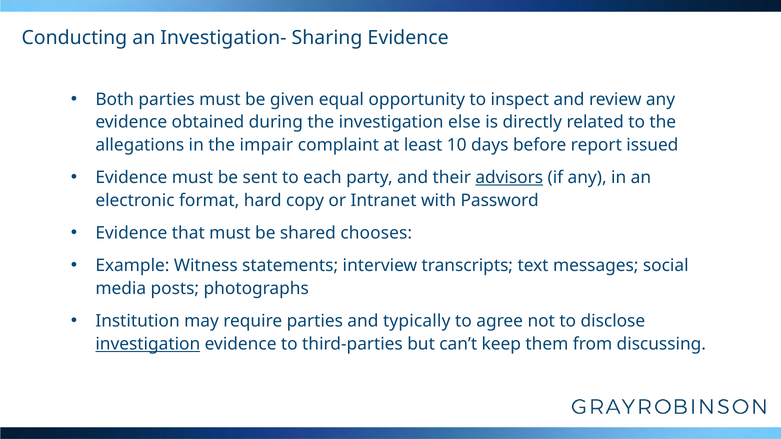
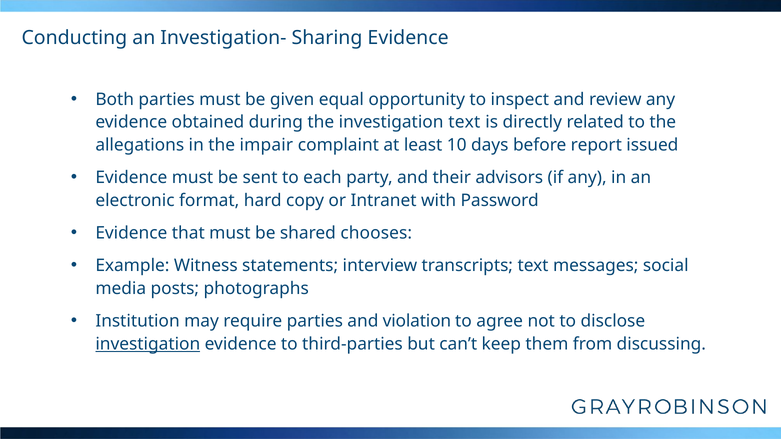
investigation else: else -> text
advisors underline: present -> none
typically: typically -> violation
